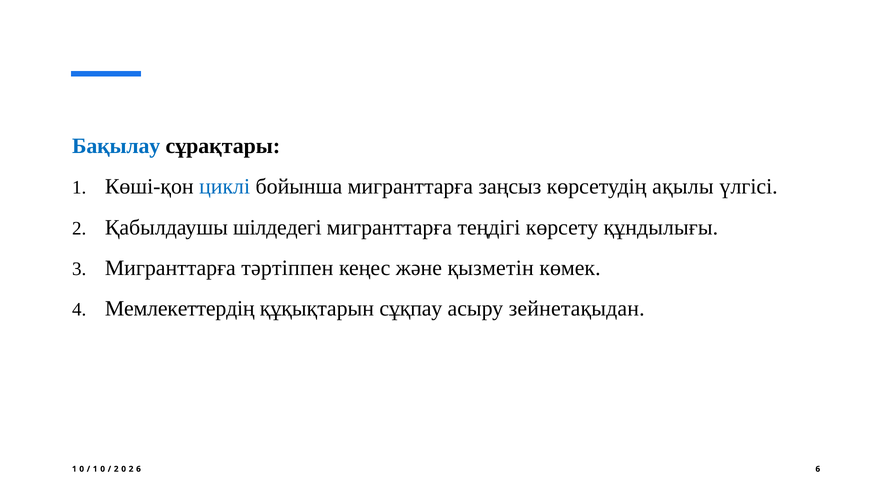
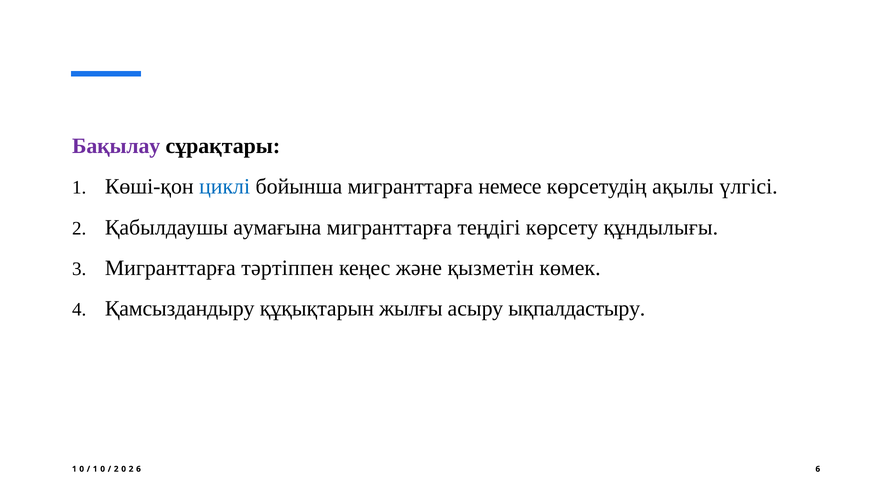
Бақылау colour: blue -> purple
заңсыз: заңсыз -> немесе
шілдедегі: шілдедегі -> аумағына
Мемлекеттердің: Мемлекеттердің -> Қамсыздандыру
сұқпау: сұқпау -> жылғы
зейнетақыдан: зейнетақыдан -> ықпалдастыру
